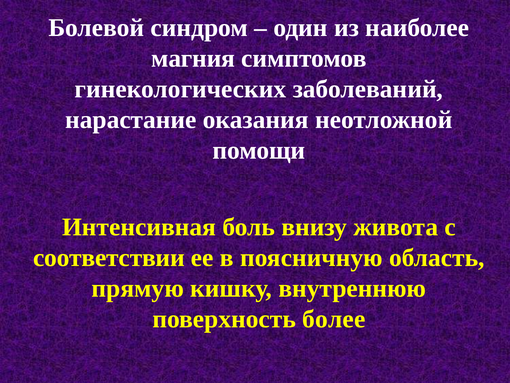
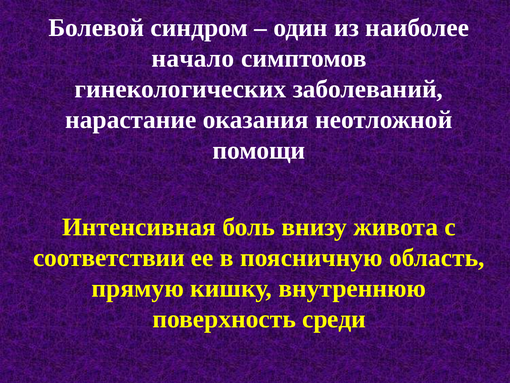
магния: магния -> начало
более: более -> среди
